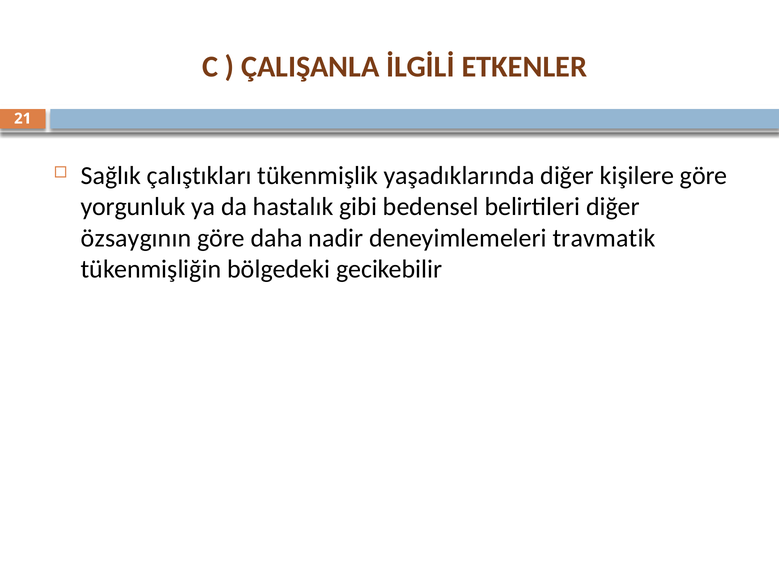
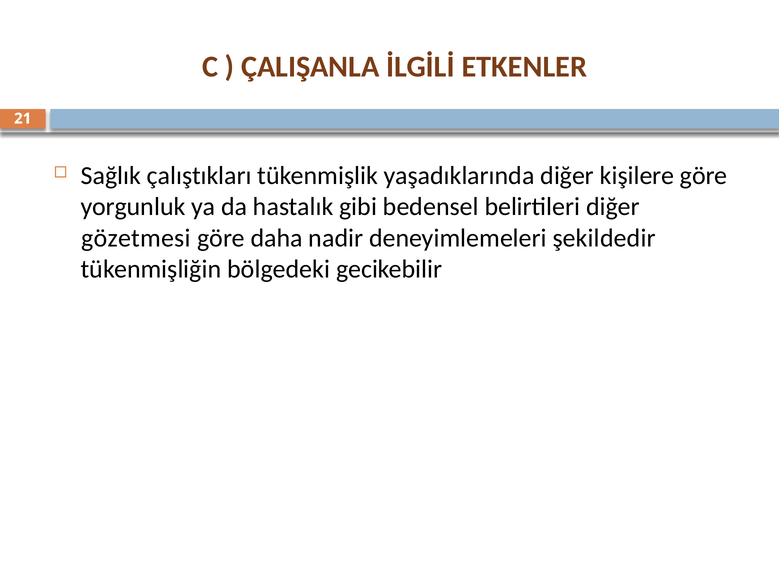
özsaygının: özsaygının -> gözetmesi
travmatik: travmatik -> şekildedir
